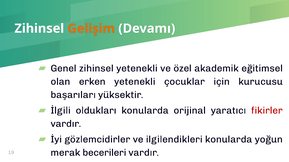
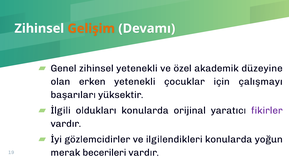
eğitimsel: eğitimsel -> düzeyine
kurucusu: kurucusu -> çalışmayı
fikirler colour: red -> purple
